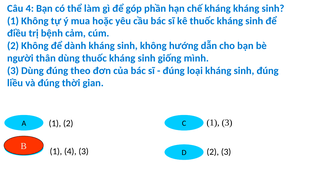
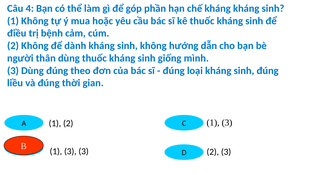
4 at (70, 152): 4 -> 3
